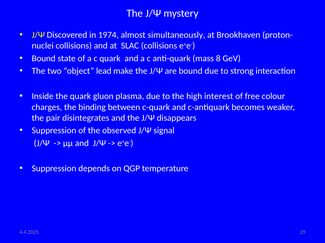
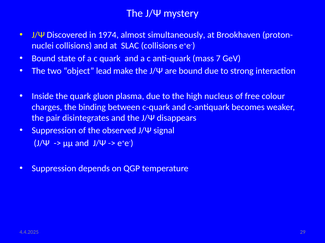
8: 8 -> 7
interest: interest -> nucleus
